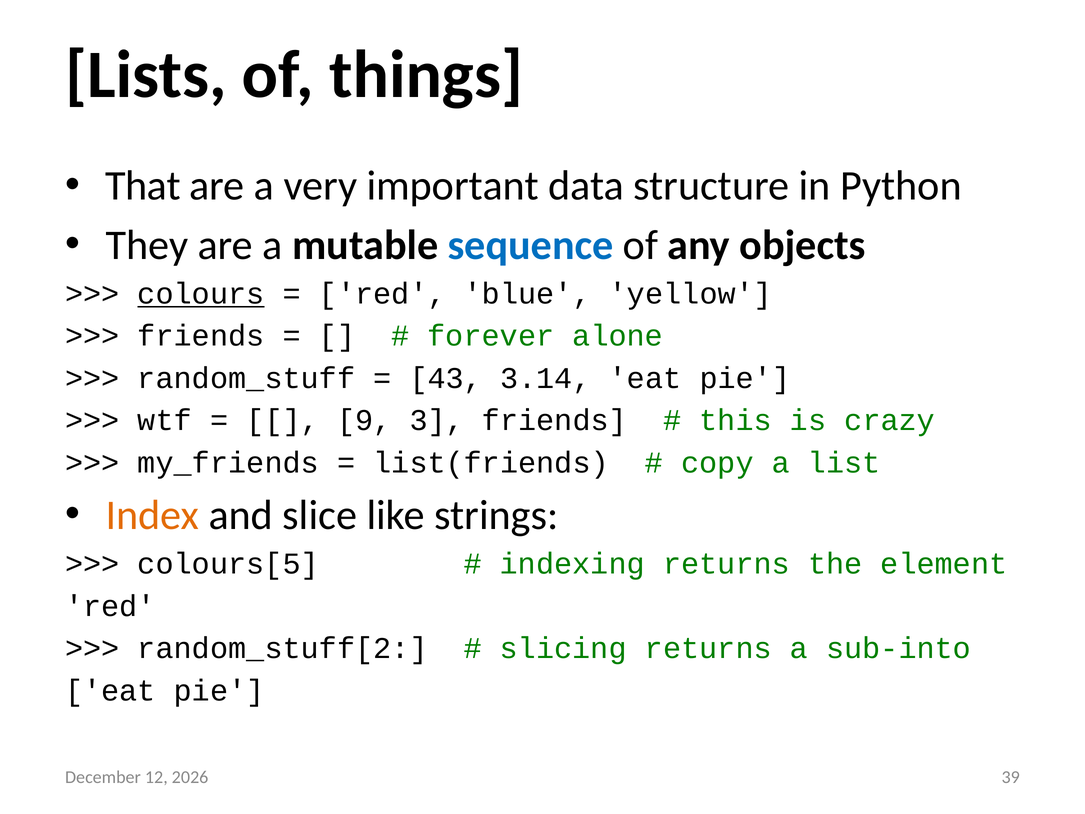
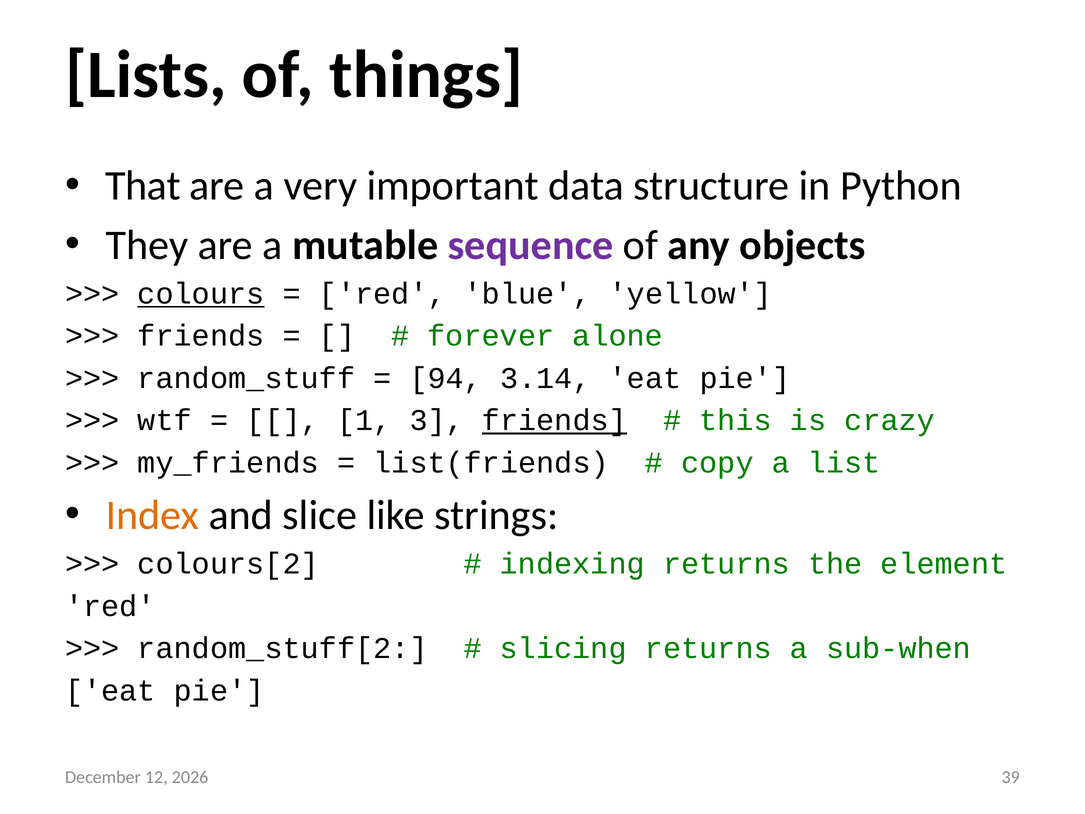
sequence colour: blue -> purple
43: 43 -> 94
9: 9 -> 1
friends at (554, 420) underline: none -> present
colours[5: colours[5 -> colours[2
sub-into: sub-into -> sub-when
